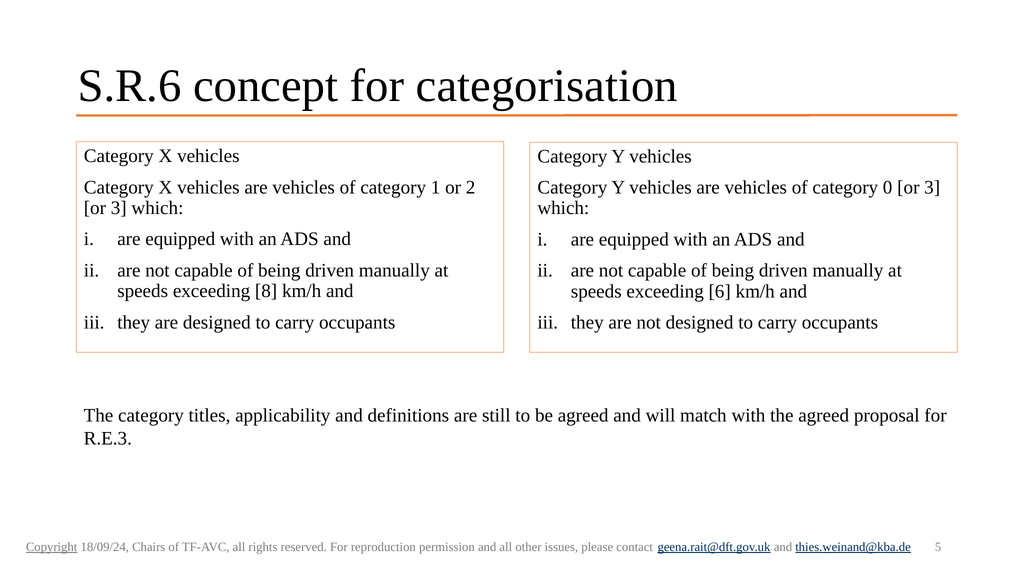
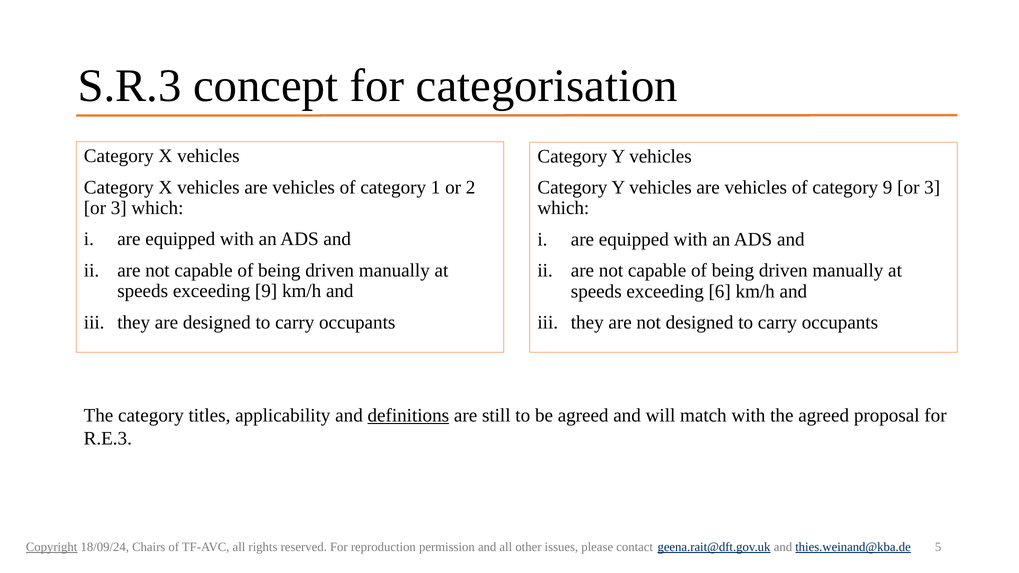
S.R.6: S.R.6 -> S.R.3
category 0: 0 -> 9
exceeding 8: 8 -> 9
definitions underline: none -> present
